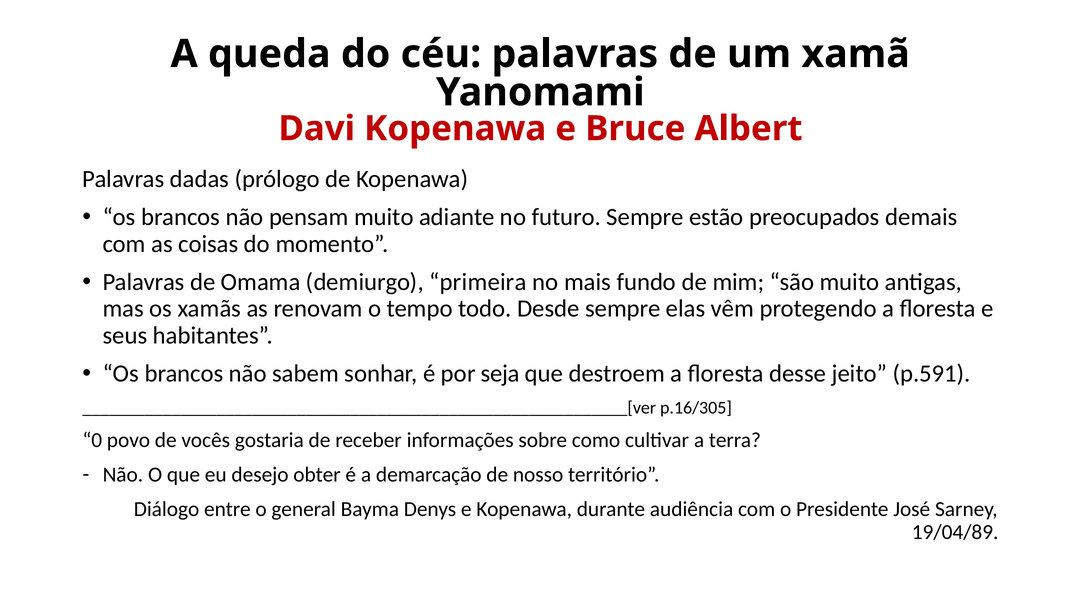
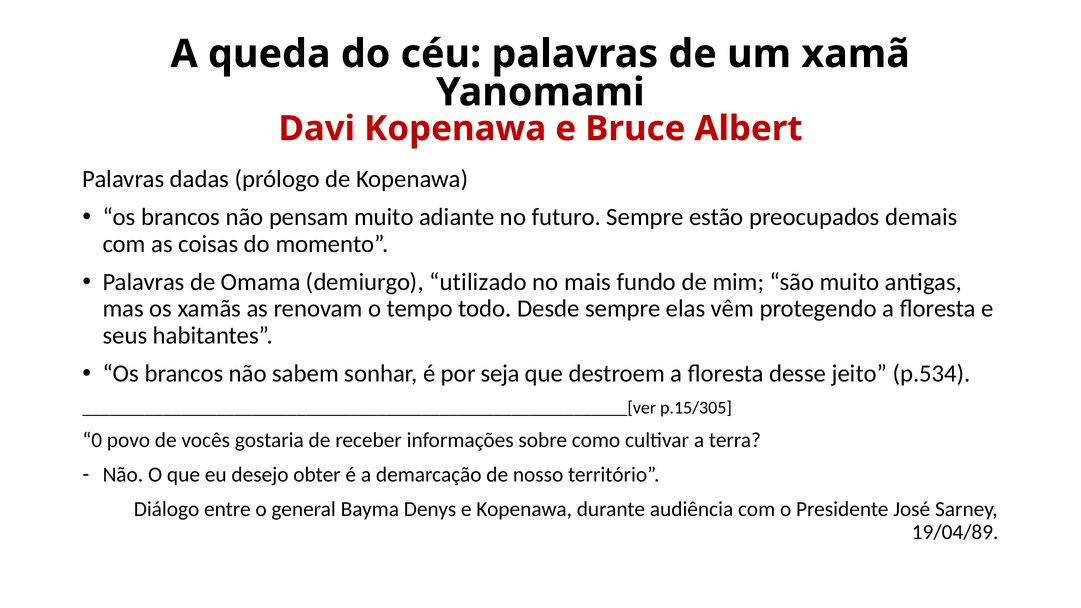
primeira: primeira -> utilizado
p.591: p.591 -> p.534
p.16/305: p.16/305 -> p.15/305
